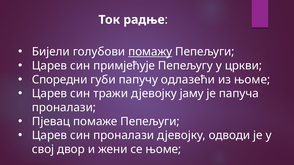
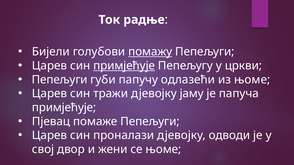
примјећује at (124, 66) underline: none -> present
Споредни at (60, 80): Споредни -> Пепељуги
проналази at (64, 108): проналази -> примјећује
